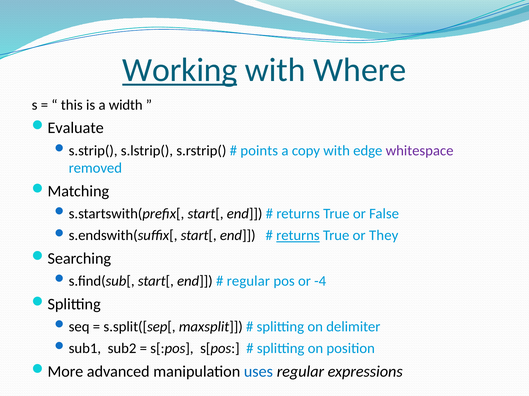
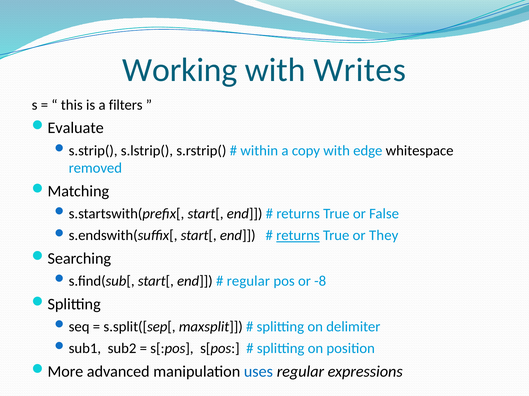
Working underline: present -> none
Where: Where -> Writes
width: width -> filters
points: points -> within
whitespace colour: purple -> black
-4: -4 -> -8
